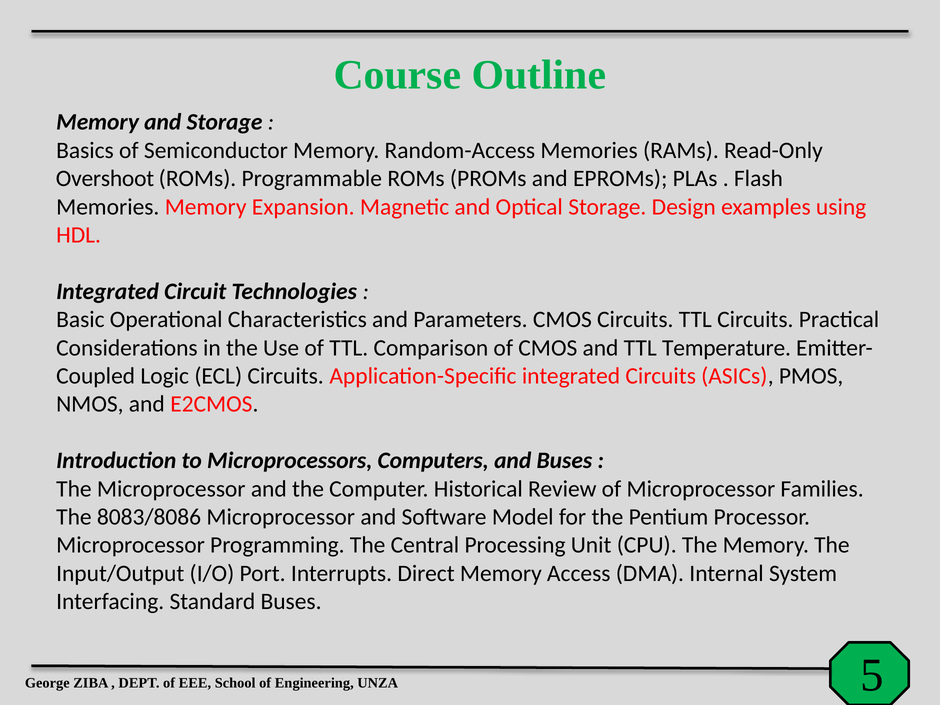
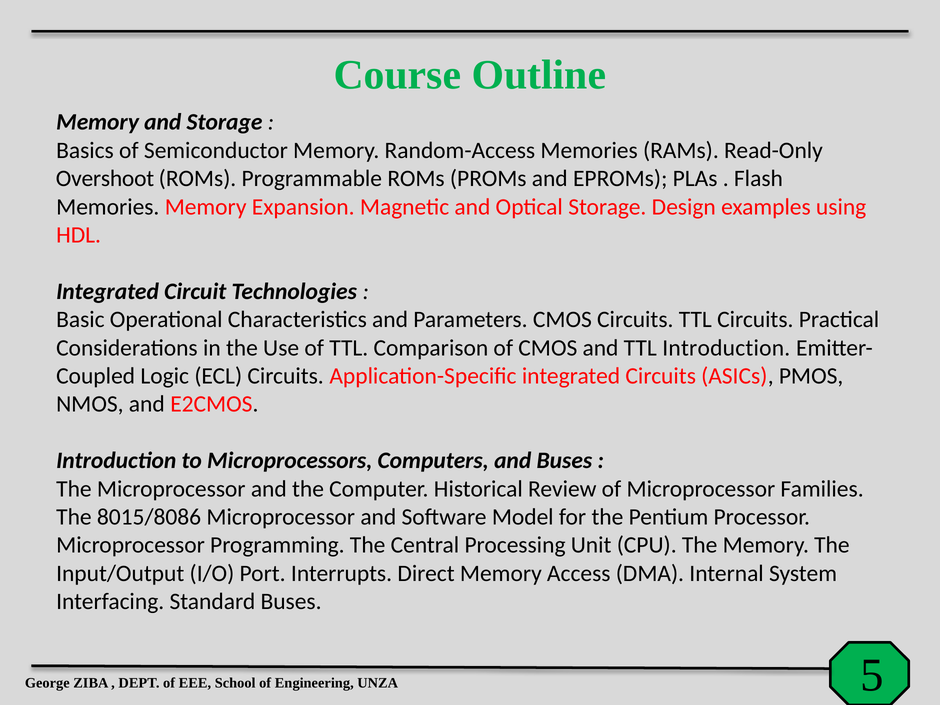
TTL Temperature: Temperature -> Introduction
8083/8086: 8083/8086 -> 8015/8086
